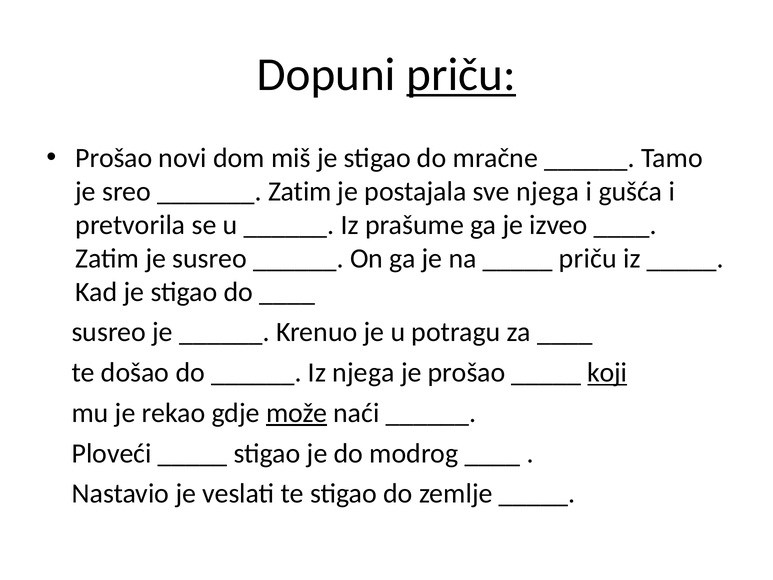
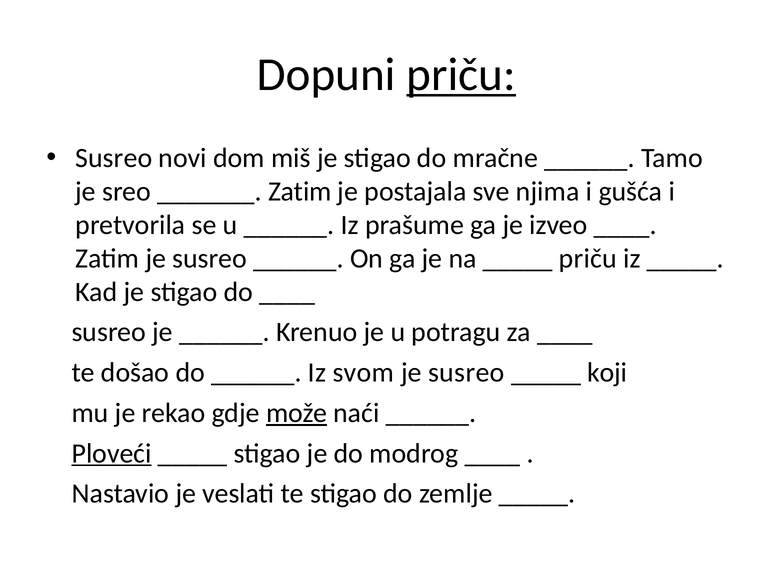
Prošao at (114, 158): Prošao -> Susreo
sve njega: njega -> njima
Iz njega: njega -> svom
prošao at (467, 372): prošao -> susreo
koji underline: present -> none
Ploveći underline: none -> present
